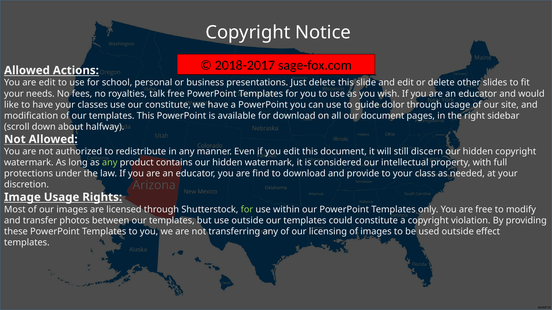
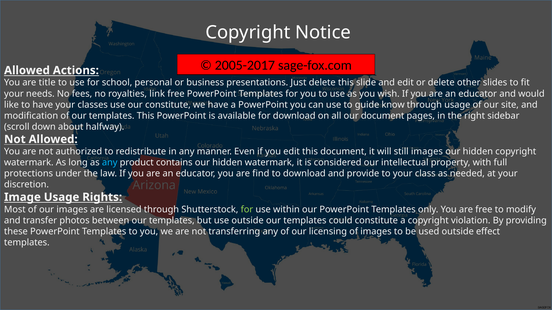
2018-2017: 2018-2017 -> 2005-2017
are edit: edit -> title
talk: talk -> link
dolor: dolor -> know
still discern: discern -> images
any at (110, 163) colour: light green -> light blue
